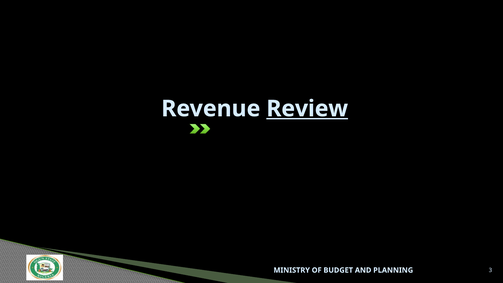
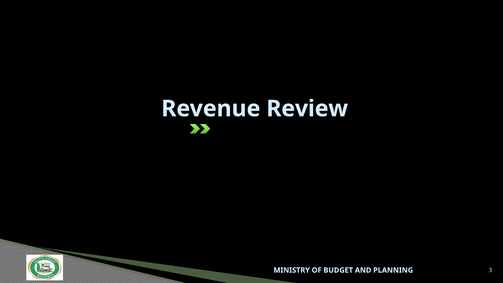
Review underline: present -> none
